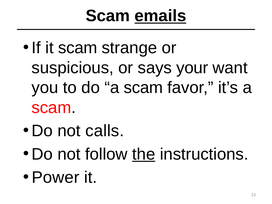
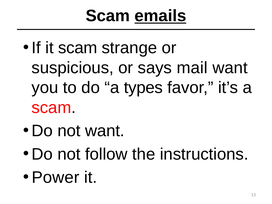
your: your -> mail
do a scam: scam -> types
not calls: calls -> want
the underline: present -> none
